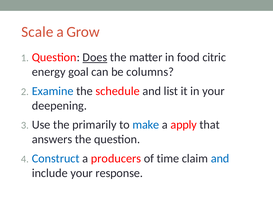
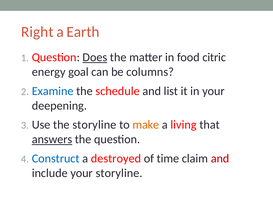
Scale: Scale -> Right
Grow: Grow -> Earth
the primarily: primarily -> storyline
make colour: blue -> orange
apply: apply -> living
answers underline: none -> present
producers: producers -> destroyed
and at (220, 158) colour: blue -> red
your response: response -> storyline
